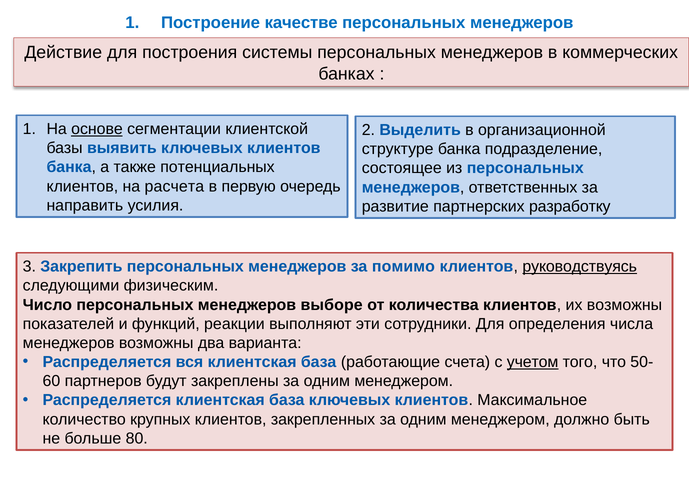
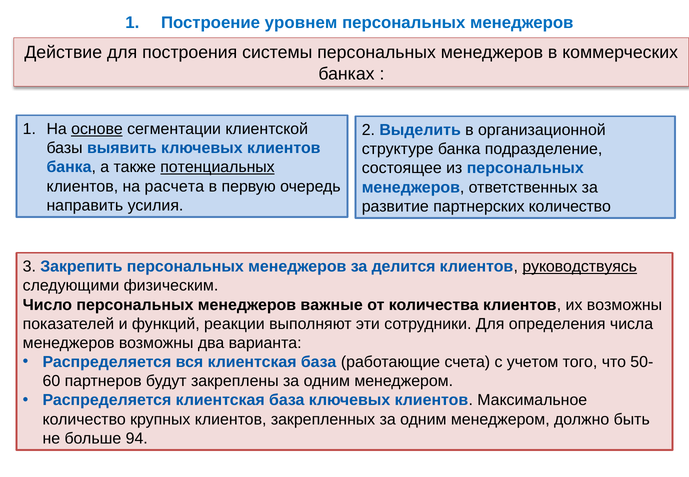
качестве: качестве -> уровнем
потенциальных underline: none -> present
партнерских разработку: разработку -> количество
помимо: помимо -> делится
выборе: выборе -> важные
учетом underline: present -> none
80: 80 -> 94
